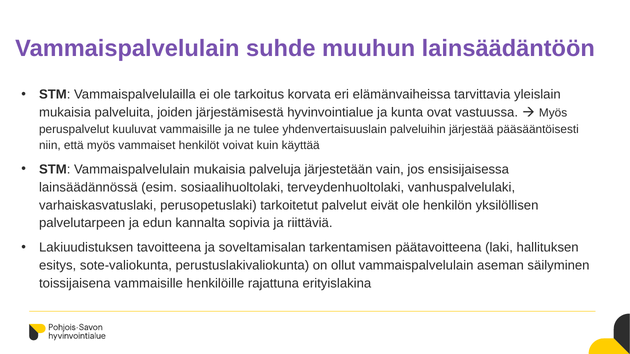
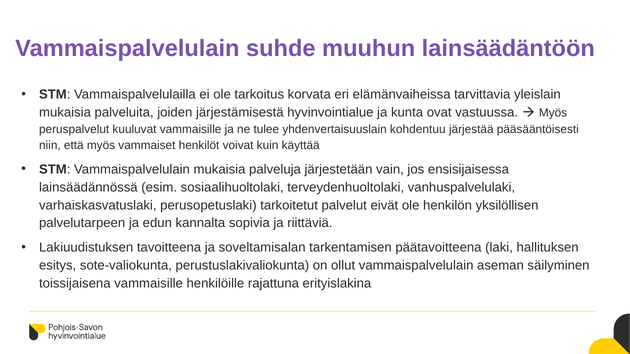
palveluihin: palveluihin -> kohdentuu
